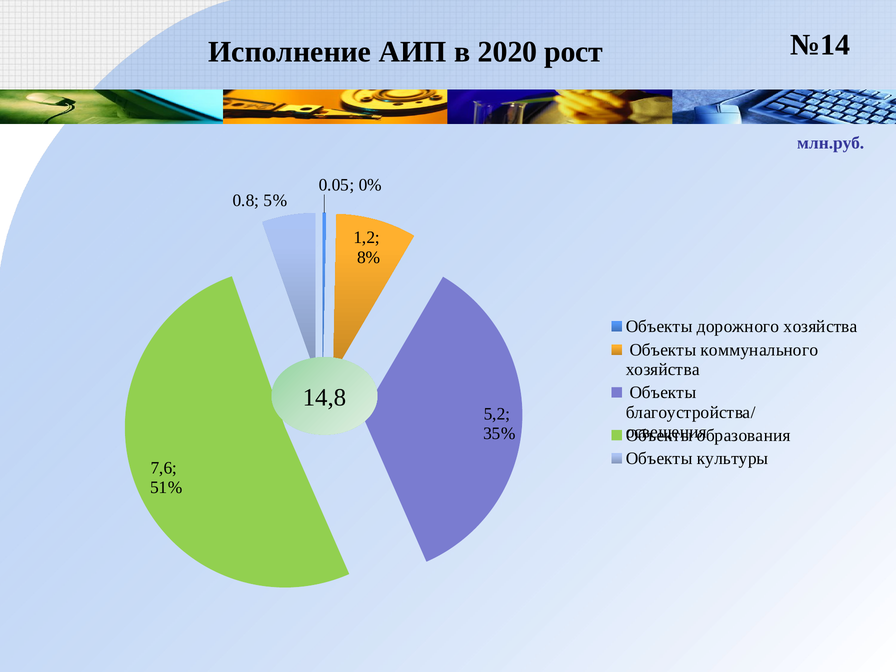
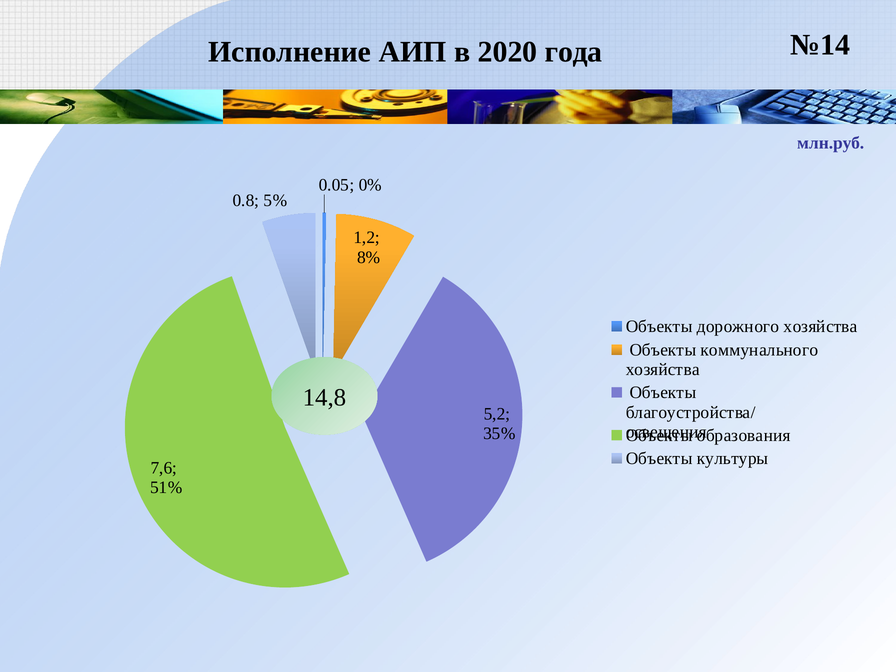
рост: рост -> года
